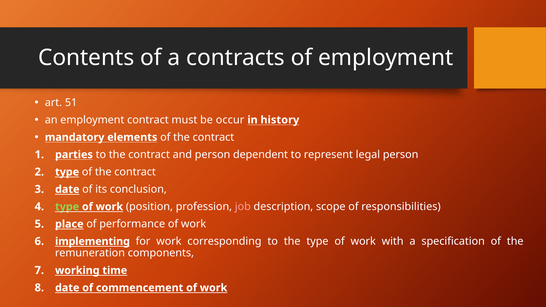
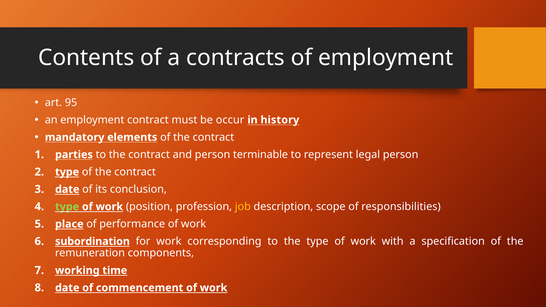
51: 51 -> 95
dependent: dependent -> terminable
job colour: pink -> yellow
implementing: implementing -> subordination
